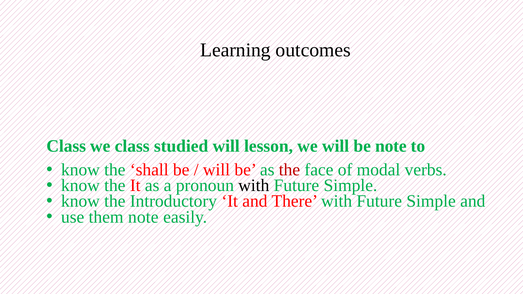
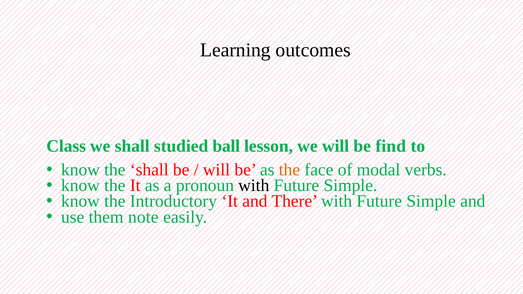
we class: class -> shall
studied will: will -> ball
be note: note -> find
the at (289, 170) colour: red -> orange
